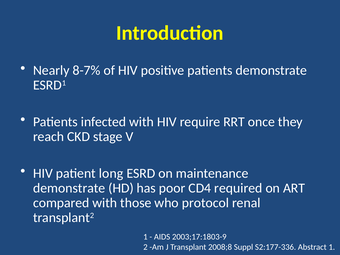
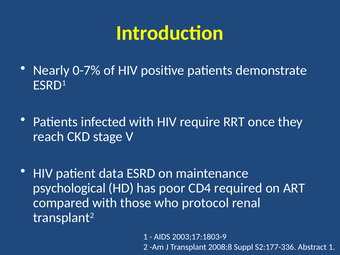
8-7%: 8-7% -> 0-7%
long: long -> data
demonstrate at (69, 188): demonstrate -> psychological
